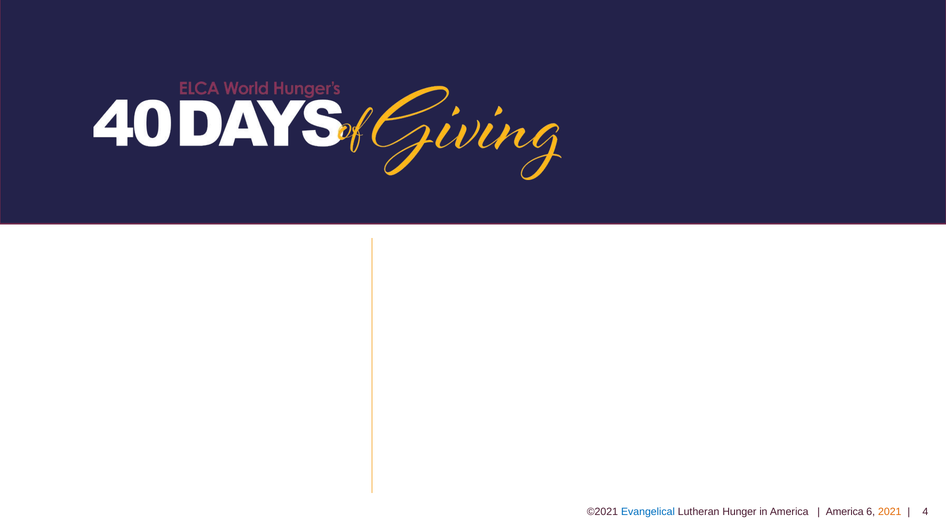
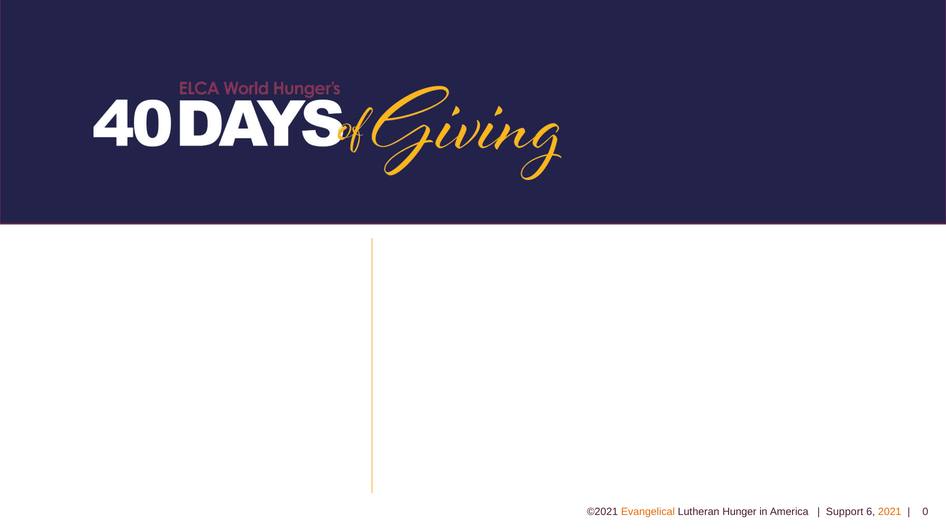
Evangelical colour: blue -> orange
America at (845, 512): America -> Support
4: 4 -> 0
